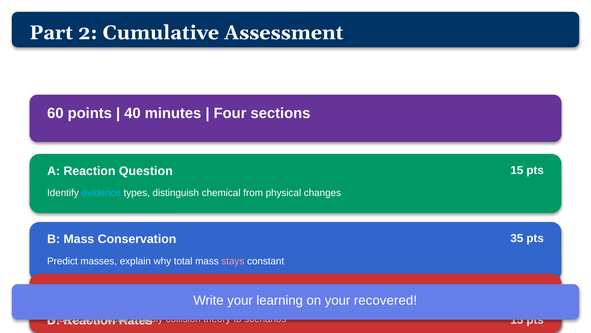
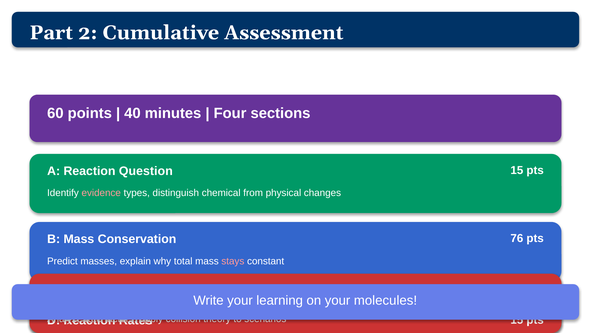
evidence colour: light blue -> pink
35: 35 -> 76
recovered: recovered -> molecules
